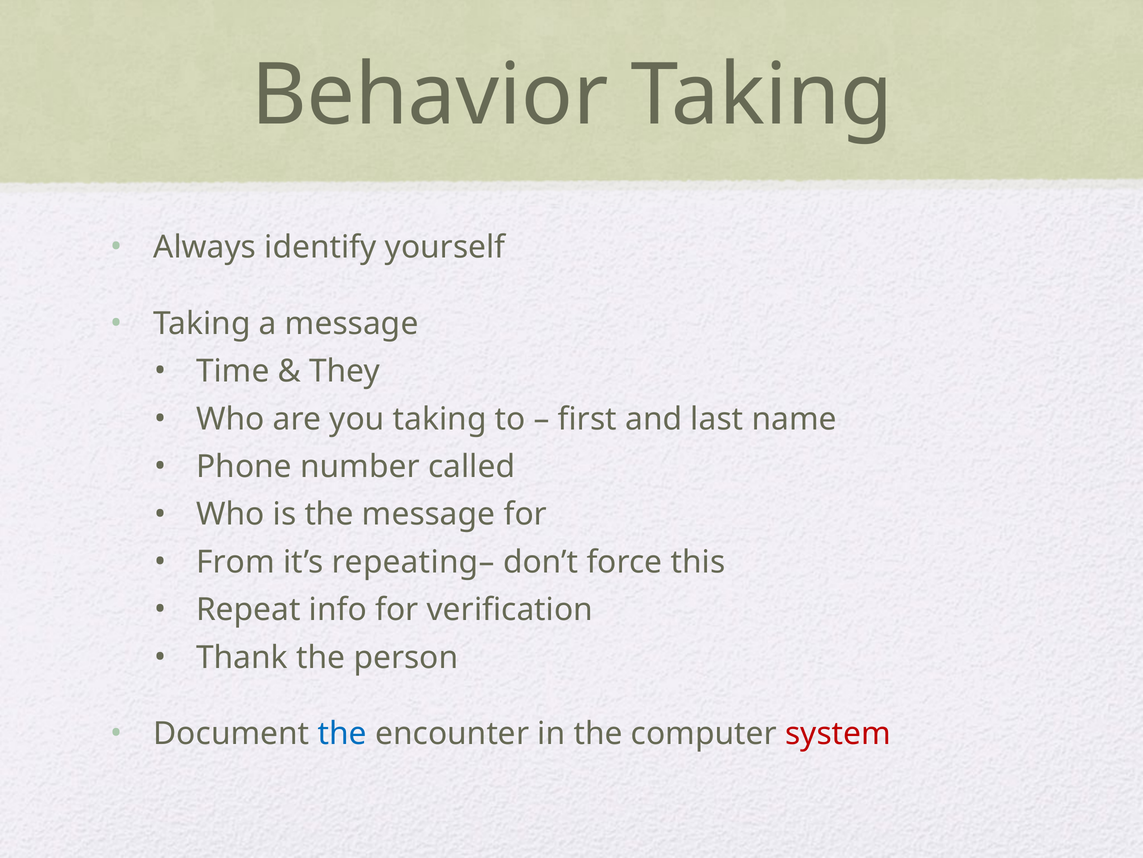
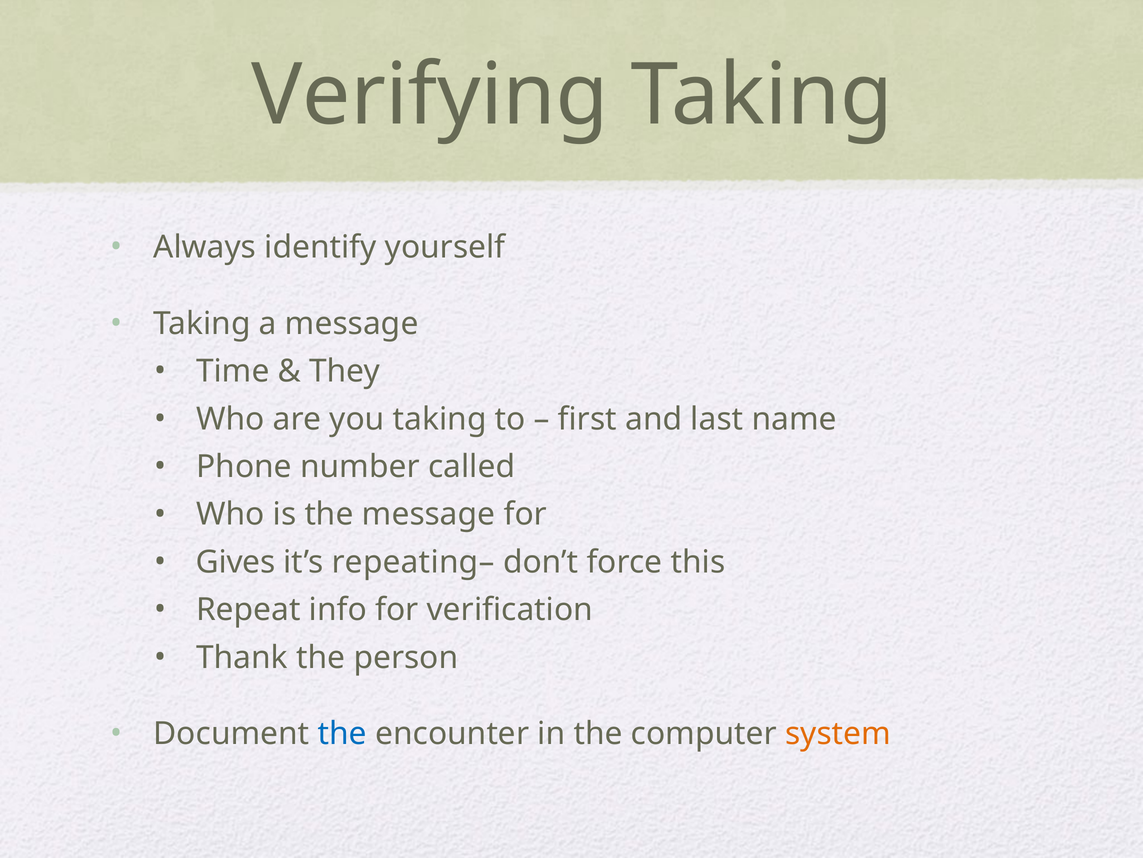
Behavior: Behavior -> Verifying
From: From -> Gives
system colour: red -> orange
